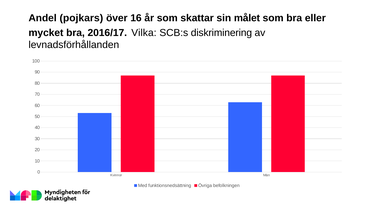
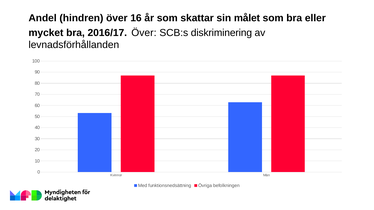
pojkars: pojkars -> hindren
2016/17 Vilka: Vilka -> Över
